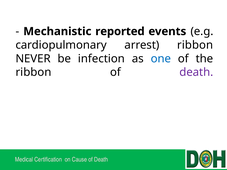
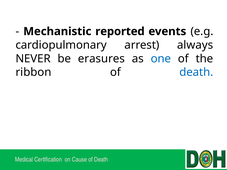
arrest ribbon: ribbon -> always
infection: infection -> erasures
death at (196, 72) colour: purple -> blue
